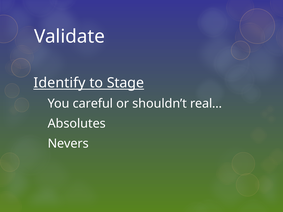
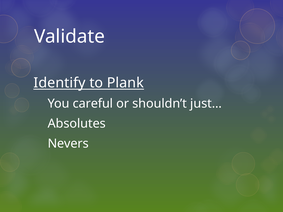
Stage: Stage -> Plank
real…: real… -> just…
